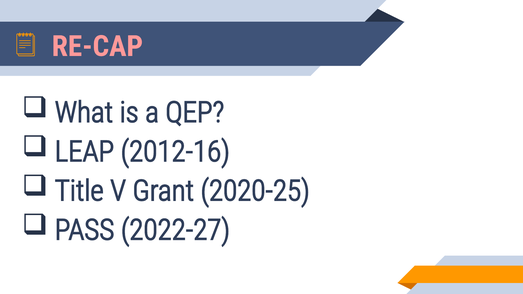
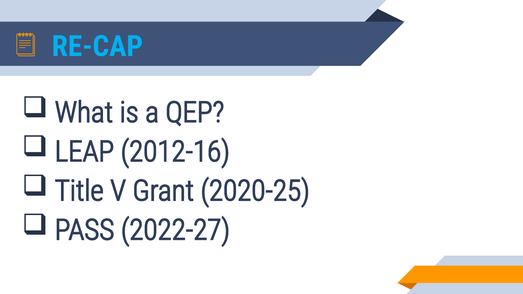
RE-CAP colour: pink -> light blue
